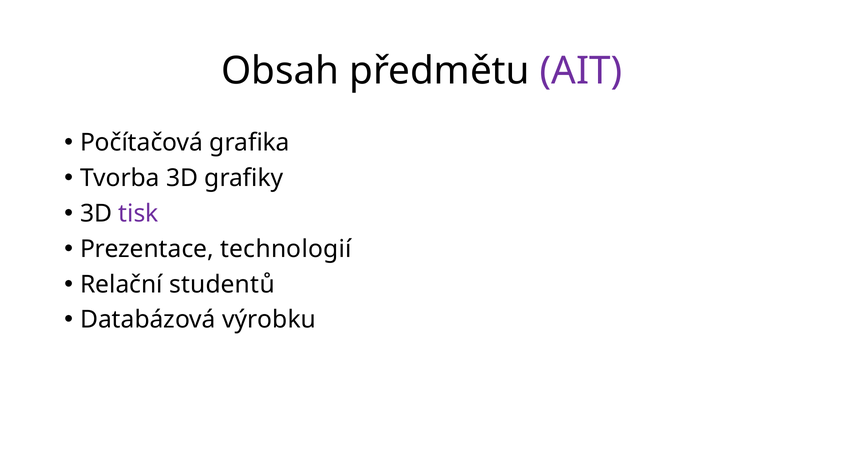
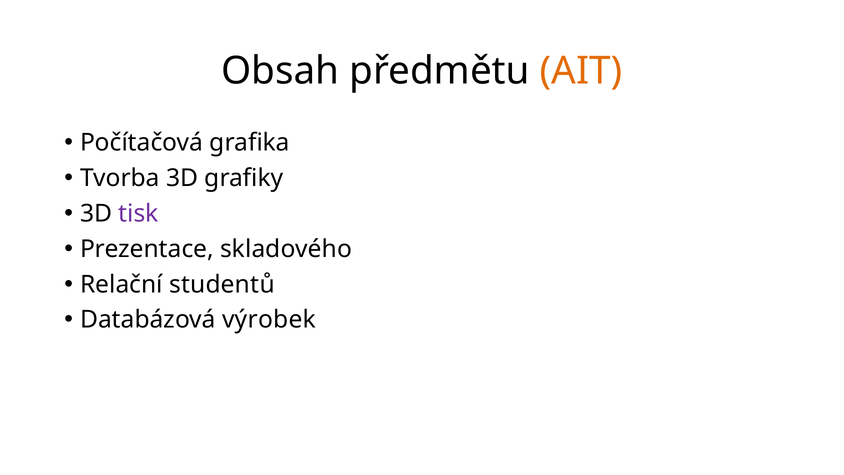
AIT colour: purple -> orange
technologií: technologií -> skladového
výrobku: výrobku -> výrobek
